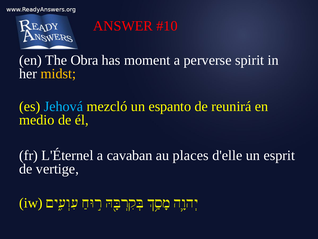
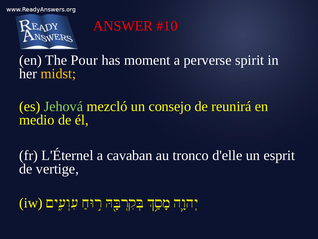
Obra: Obra -> Pour
Jehová colour: light blue -> light green
espanto: espanto -> consejo
places: places -> tronco
